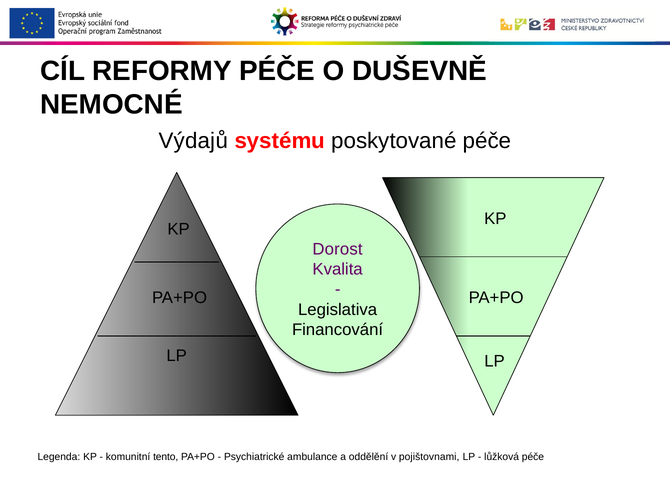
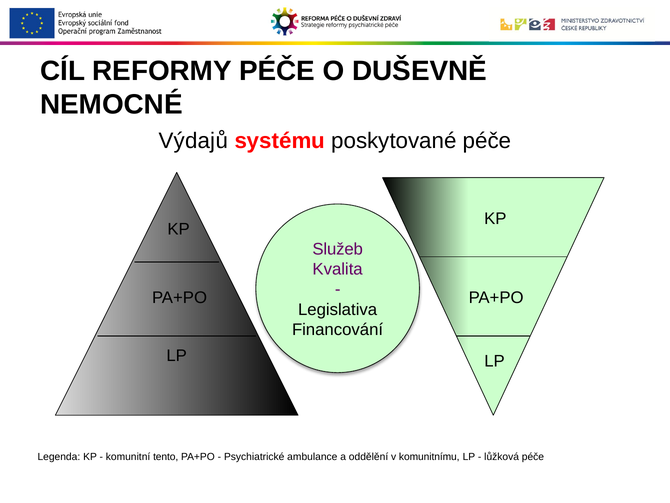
Dorost: Dorost -> Služeb
pojištovnami: pojištovnami -> komunitnímu
